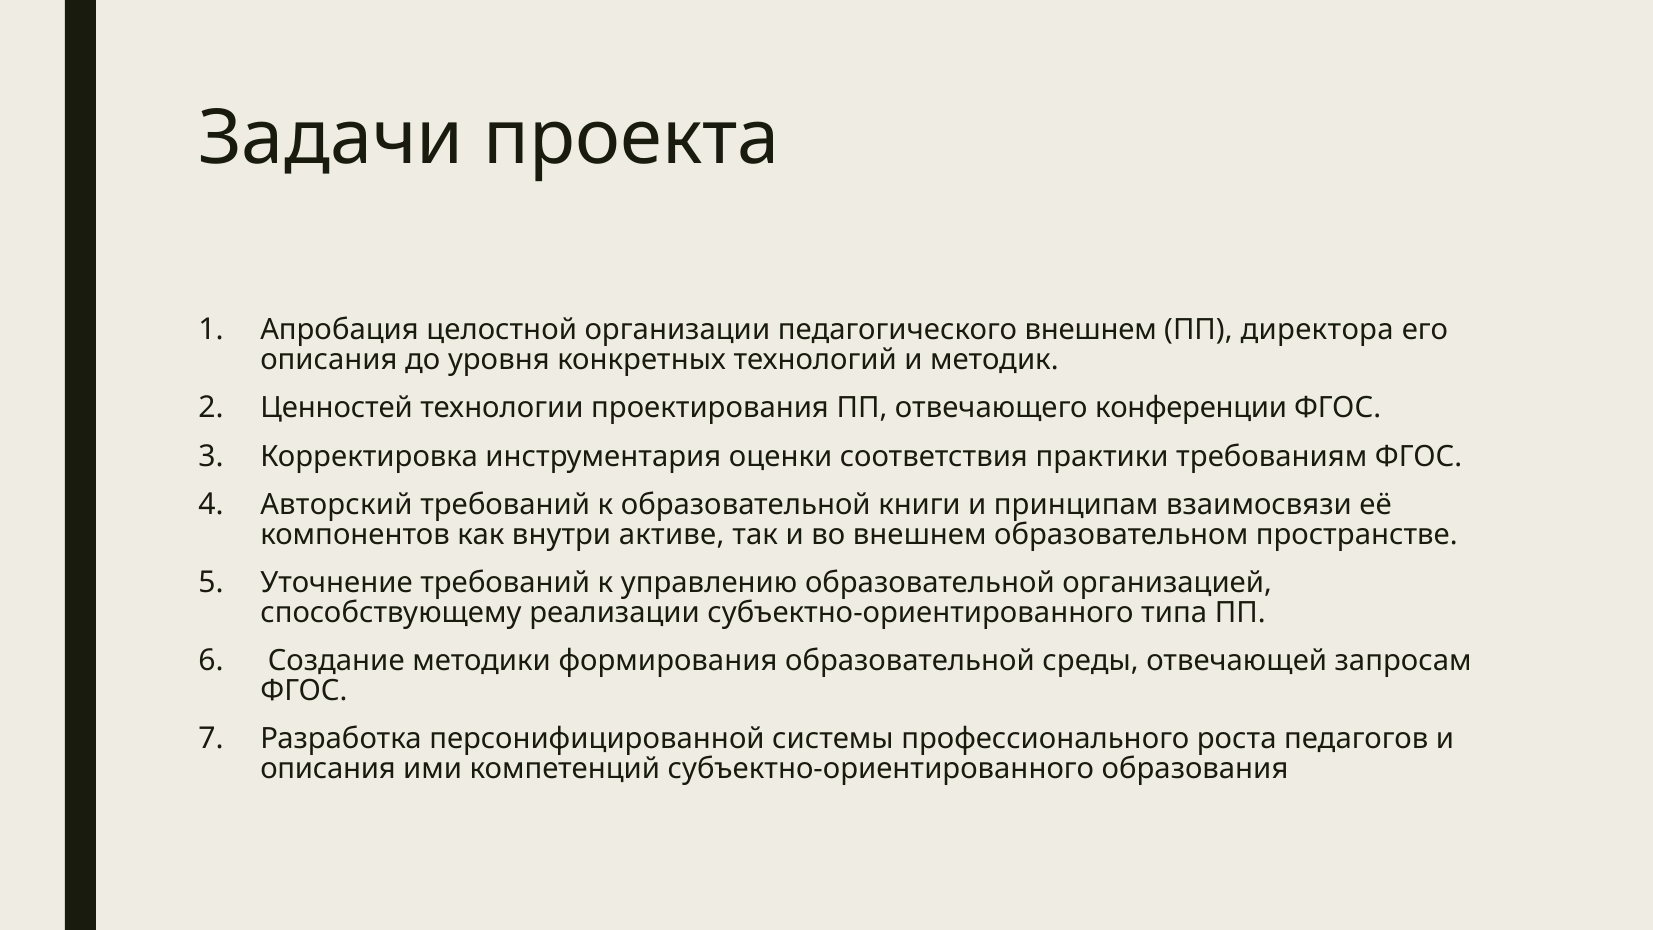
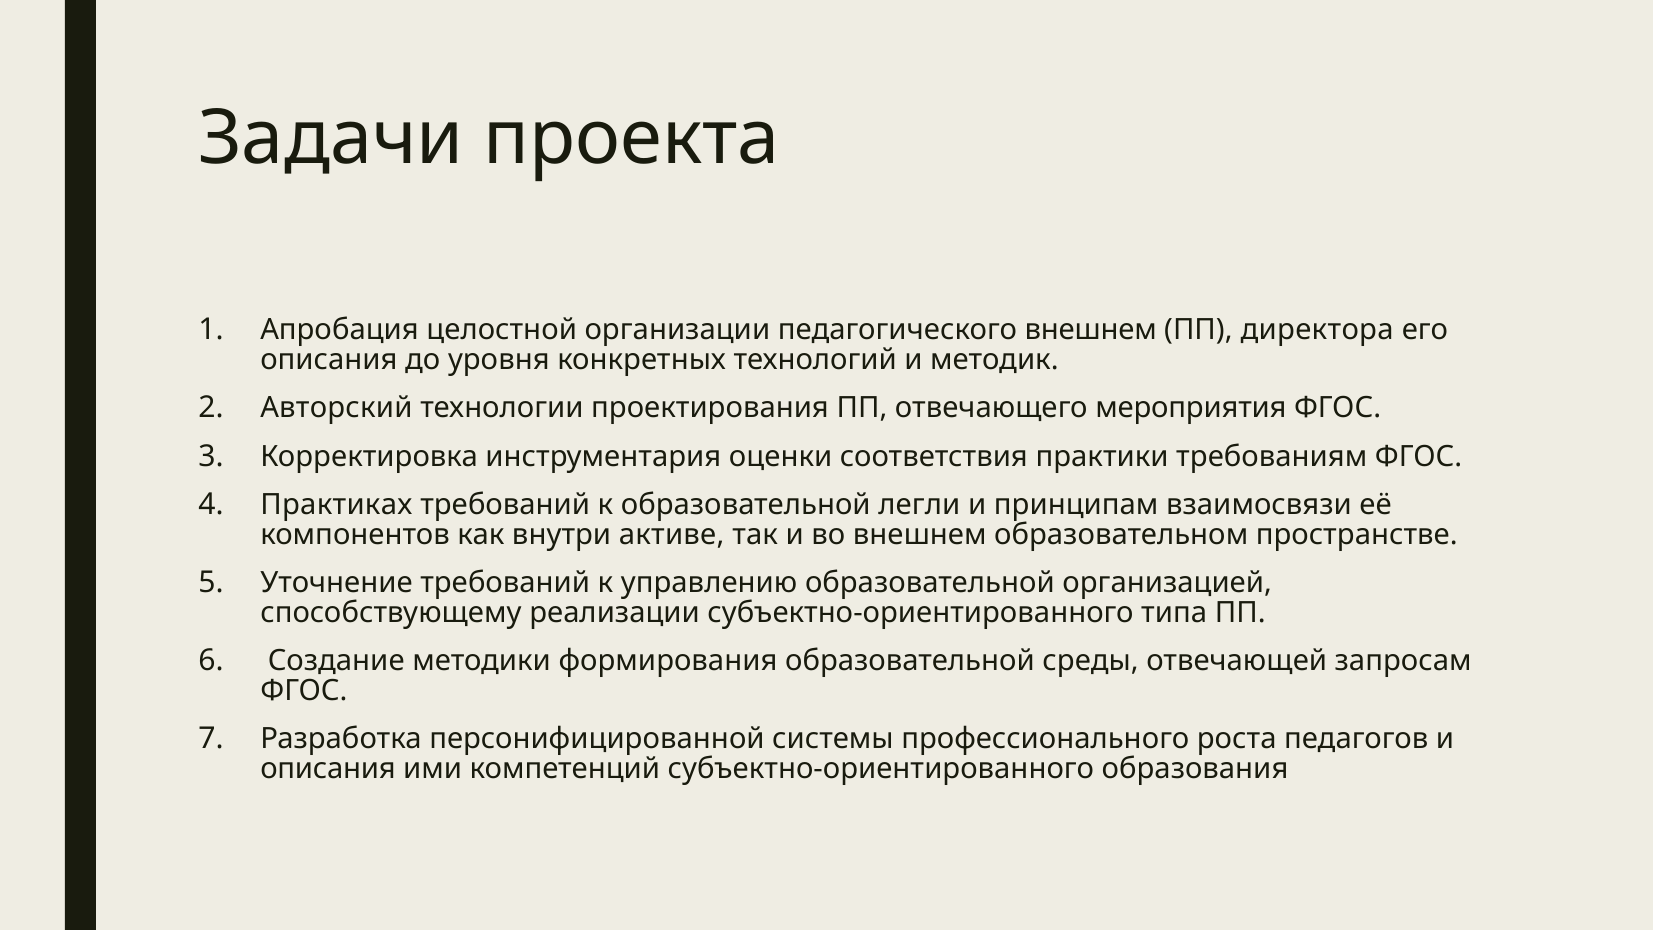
Ценностей: Ценностей -> Авторский
конференции: конференции -> мероприятия
Авторский: Авторский -> Практиках
книги: книги -> легли
